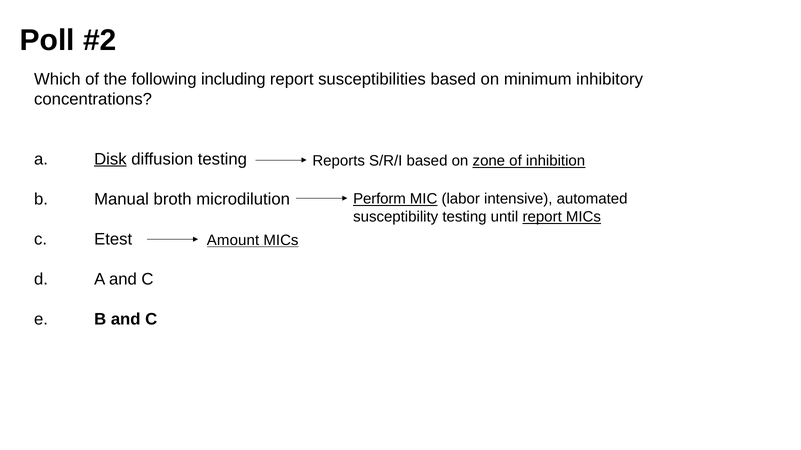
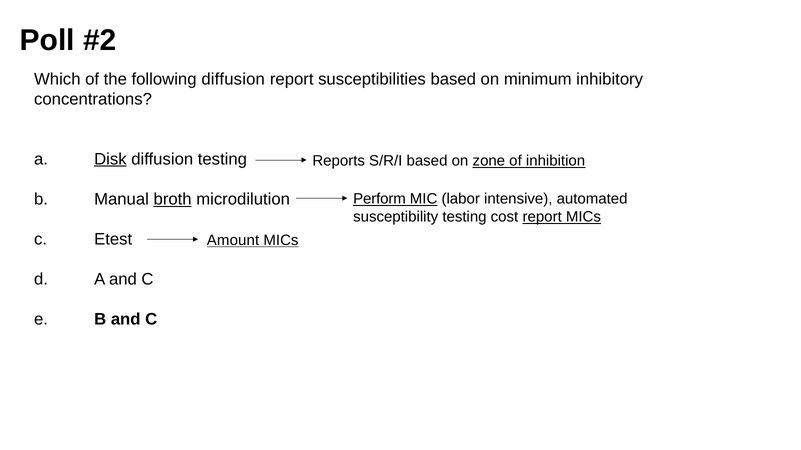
following including: including -> diffusion
broth underline: none -> present
until: until -> cost
